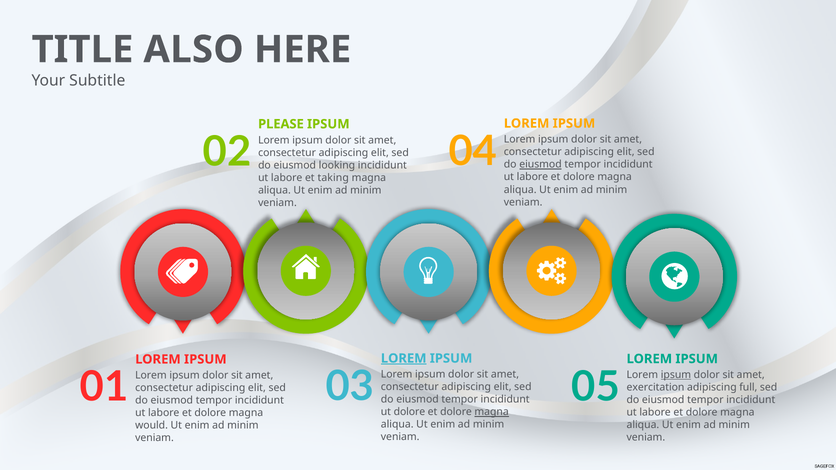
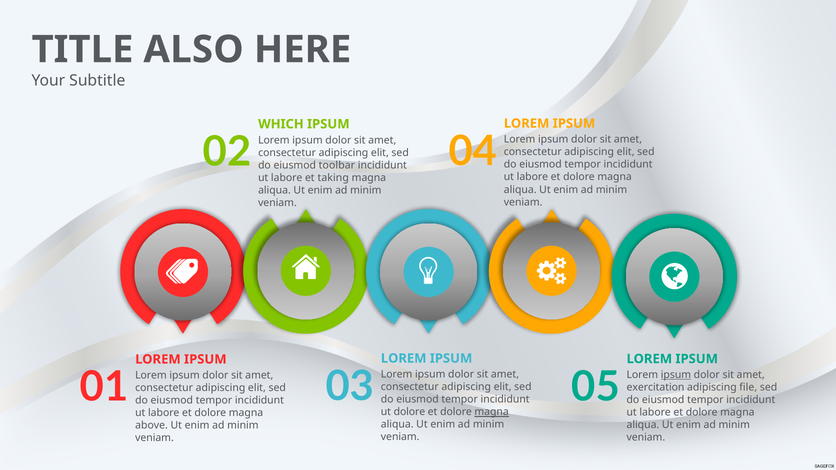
PLEASE: PLEASE -> WHICH
eiusmod at (540, 165) underline: present -> none
looking: looking -> toolbar
LOREM at (404, 359) underline: present -> none
full: full -> file
would: would -> above
